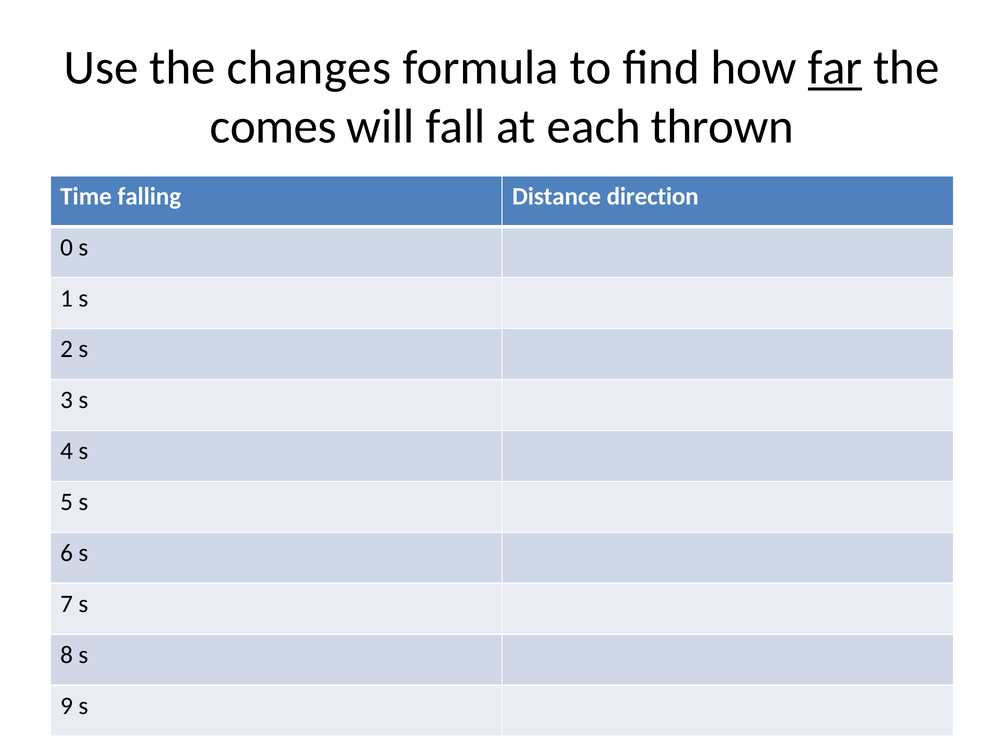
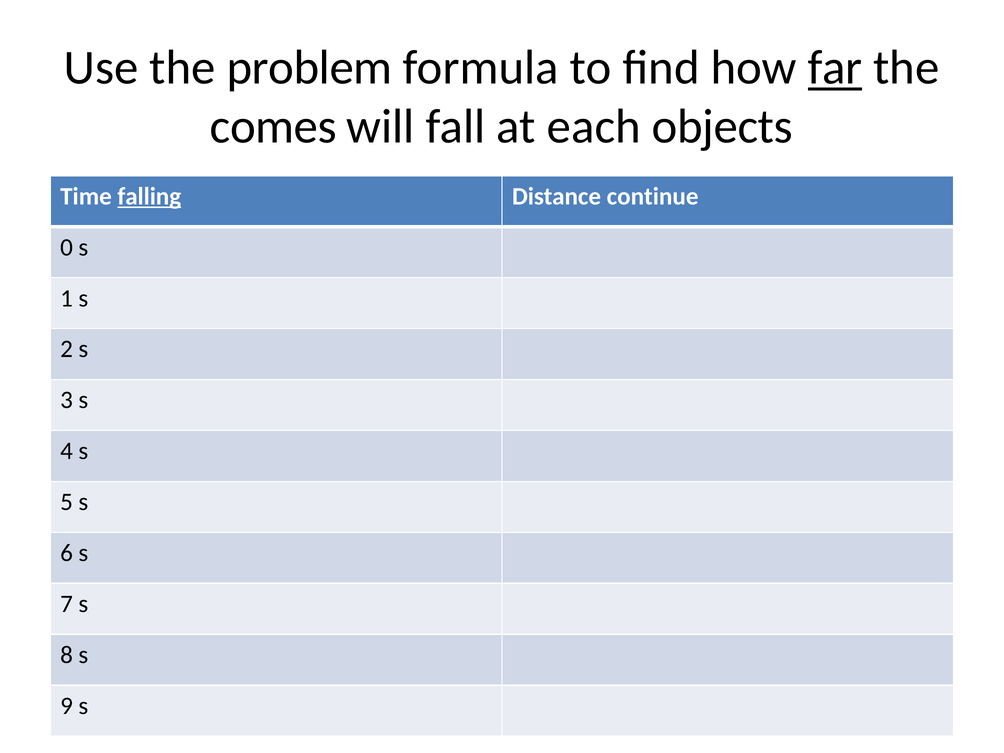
changes: changes -> problem
thrown: thrown -> objects
falling underline: none -> present
direction: direction -> continue
